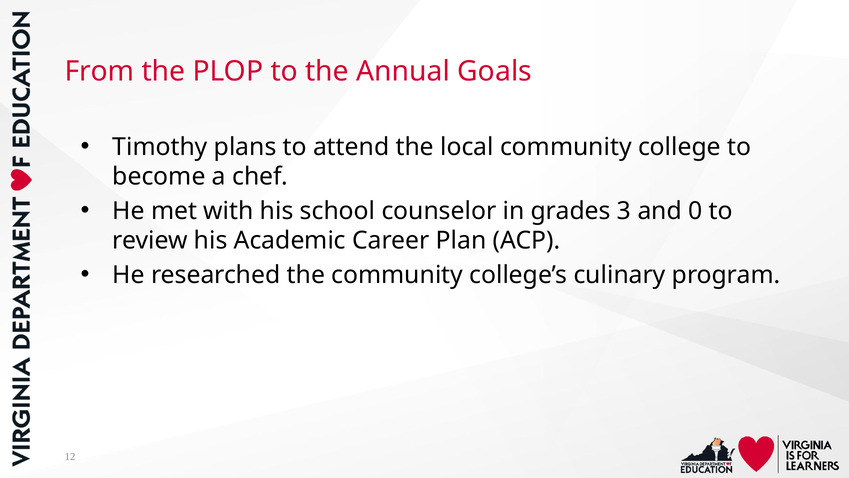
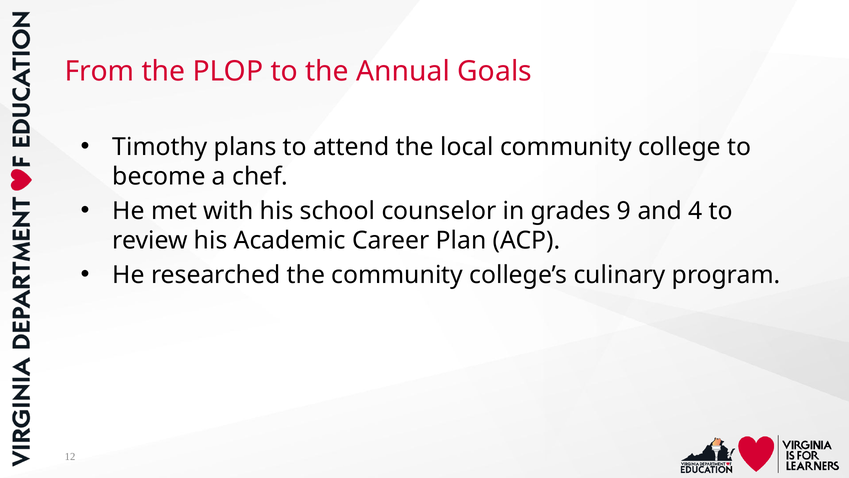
3: 3 -> 9
0: 0 -> 4
